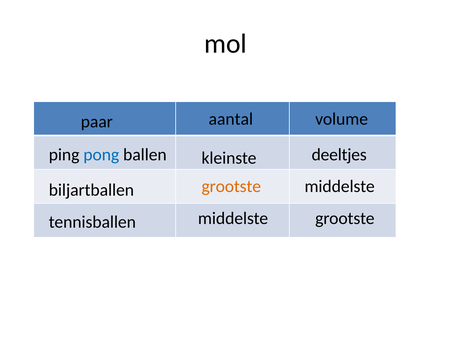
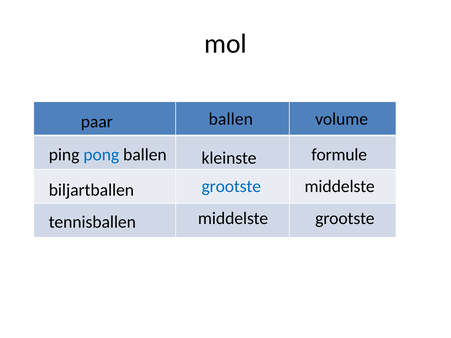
aantal at (231, 119): aantal -> ballen
deeltjes: deeltjes -> formule
grootste at (231, 187) colour: orange -> blue
